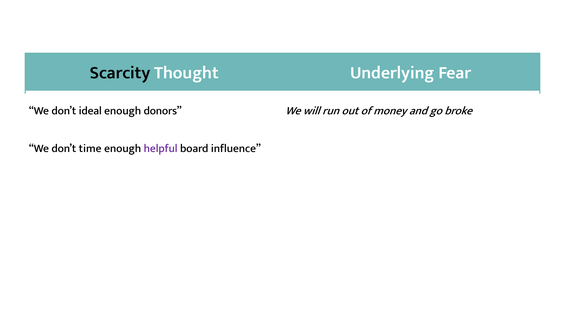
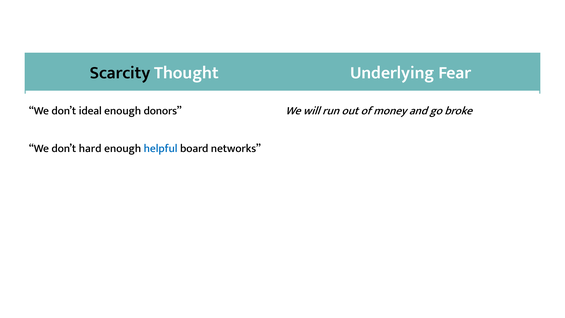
time: time -> hard
helpful colour: purple -> blue
influence: influence -> networks
